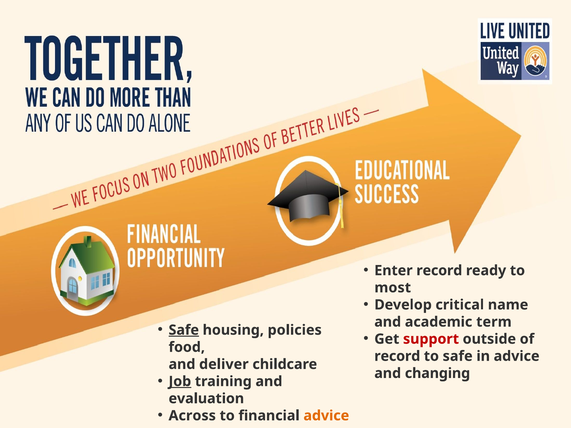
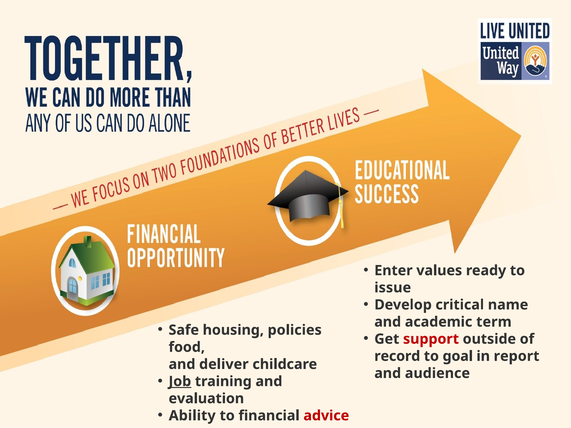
Enter record: record -> values
most: most -> issue
Safe at (184, 330) underline: present -> none
to safe: safe -> goal
in advice: advice -> report
changing: changing -> audience
Across: Across -> Ability
advice at (326, 416) colour: orange -> red
